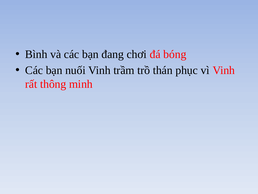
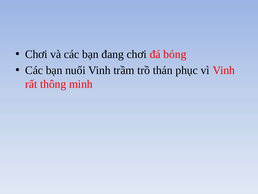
Bình at (36, 54): Bình -> Chơi
